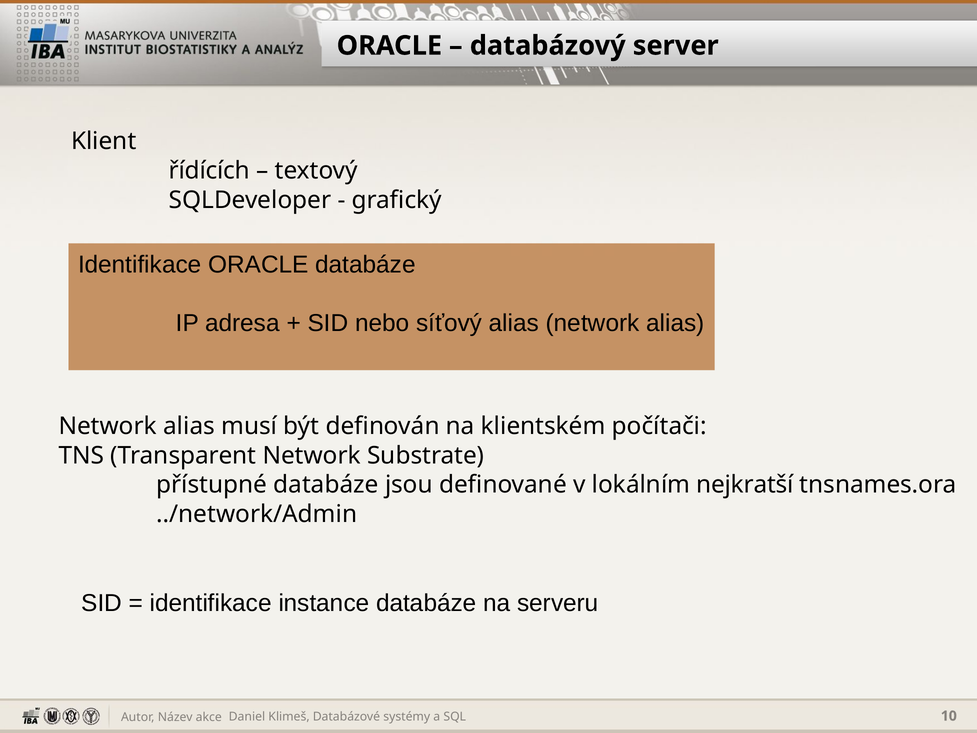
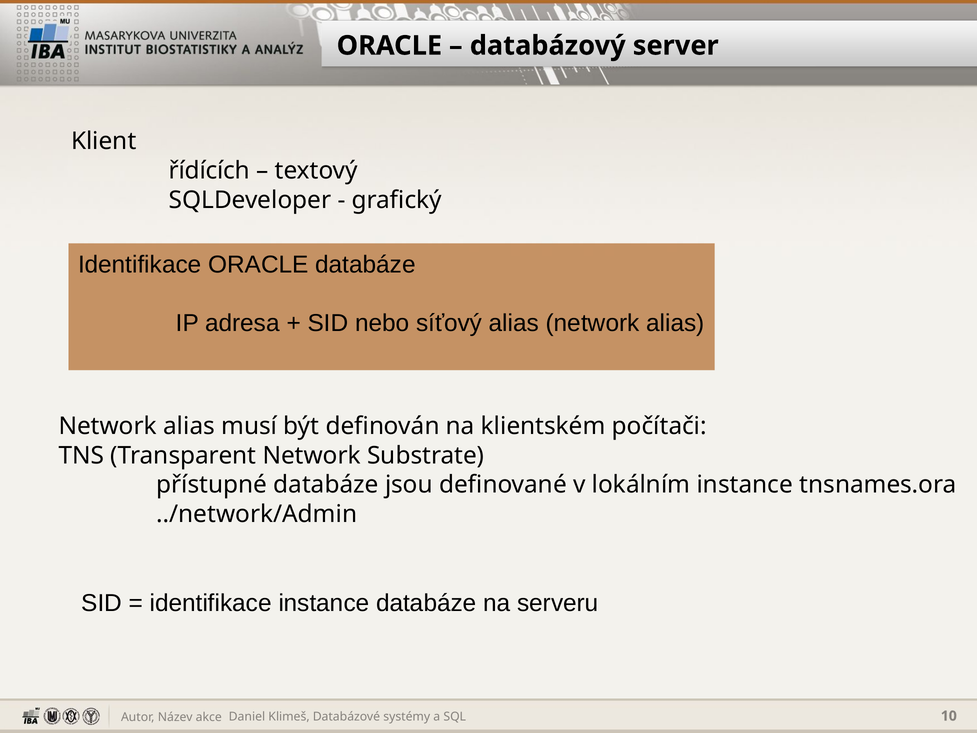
lokálním nejkratší: nejkratší -> instance
